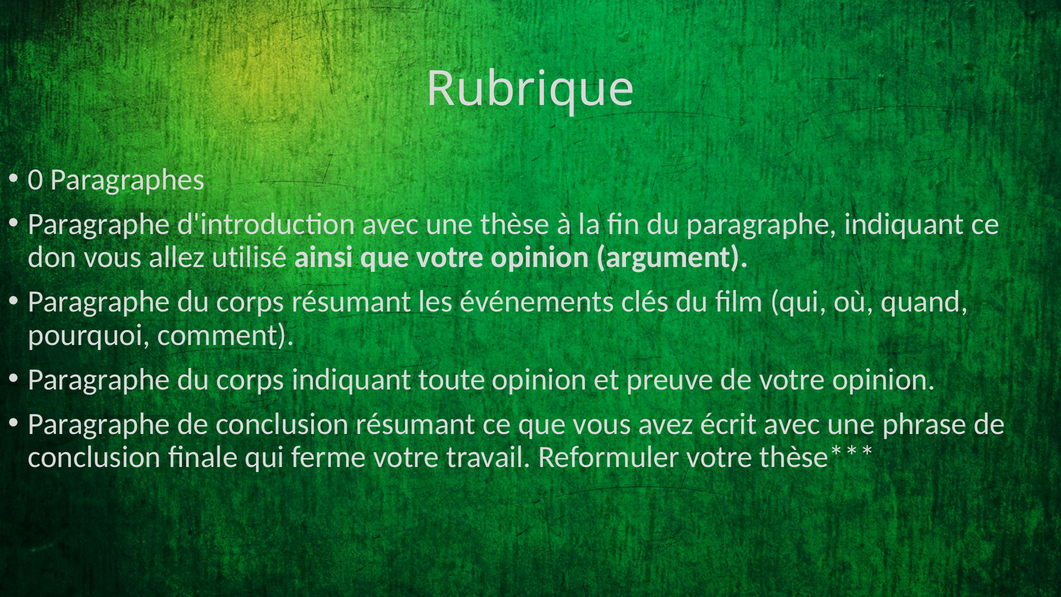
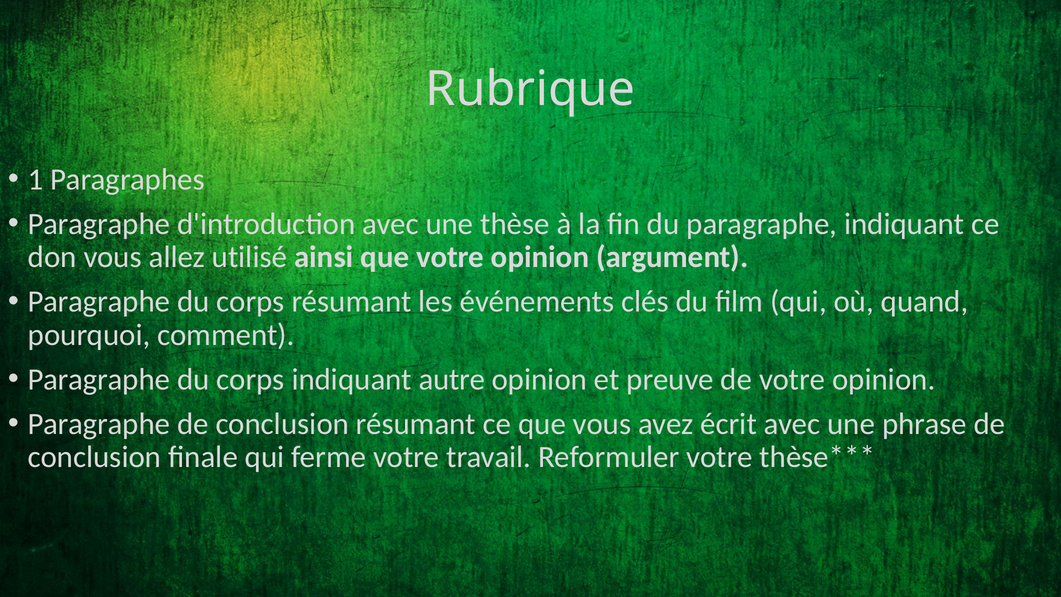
0: 0 -> 1
toute: toute -> autre
